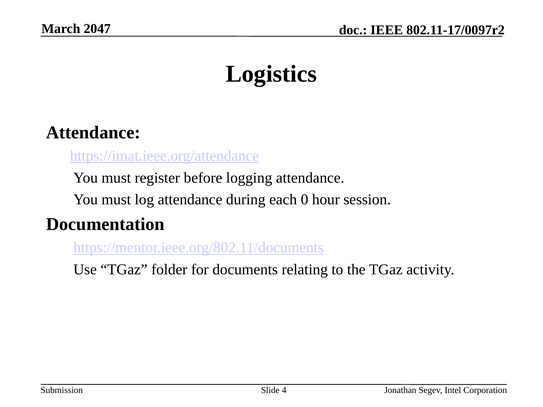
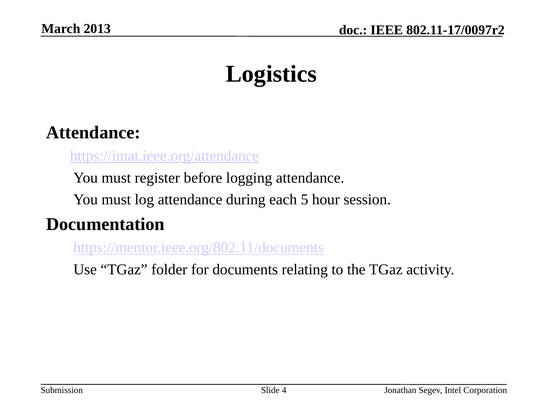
2047: 2047 -> 2013
0: 0 -> 5
